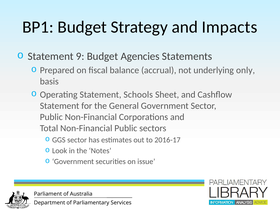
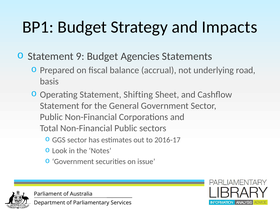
only: only -> road
Schools: Schools -> Shifting
